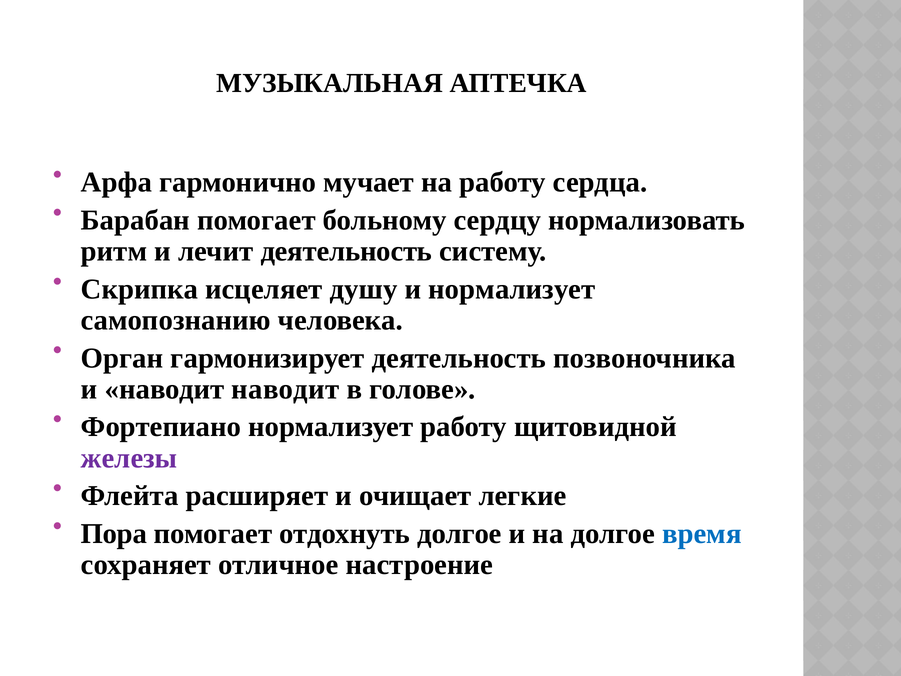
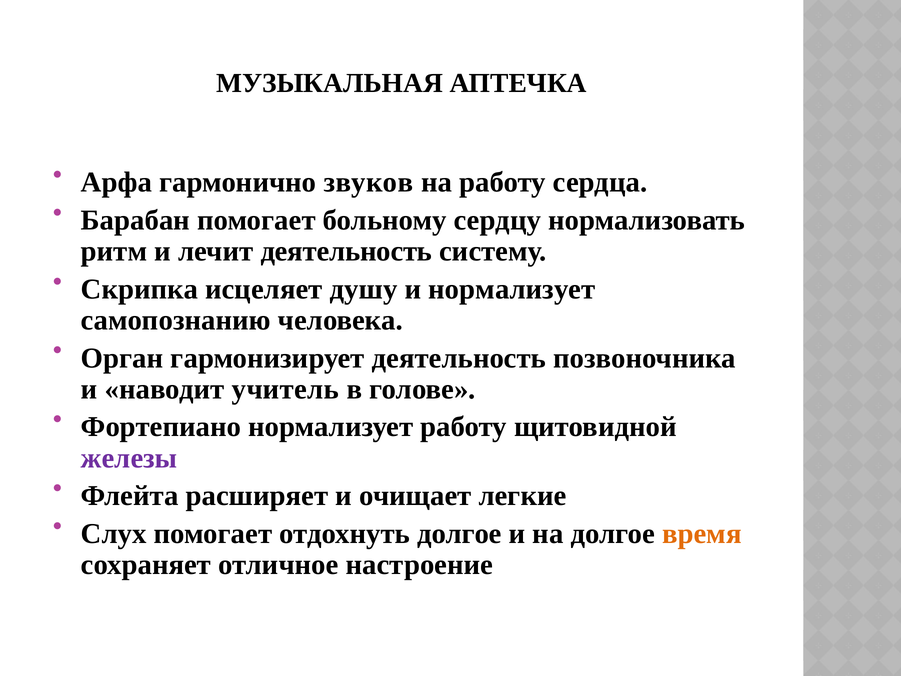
мучает: мучает -> звуков
наводит наводит: наводит -> учитель
Пора: Пора -> Слух
время colour: blue -> orange
